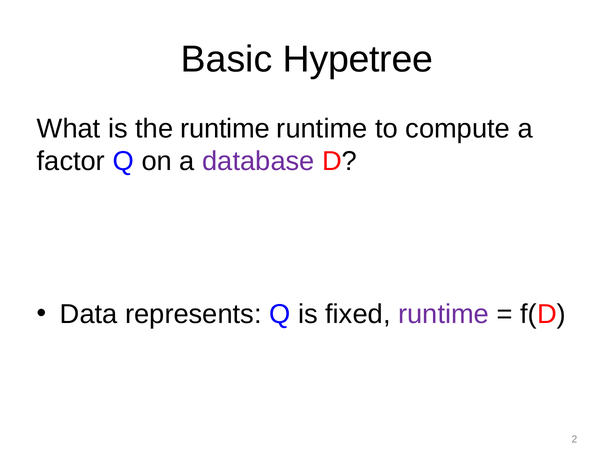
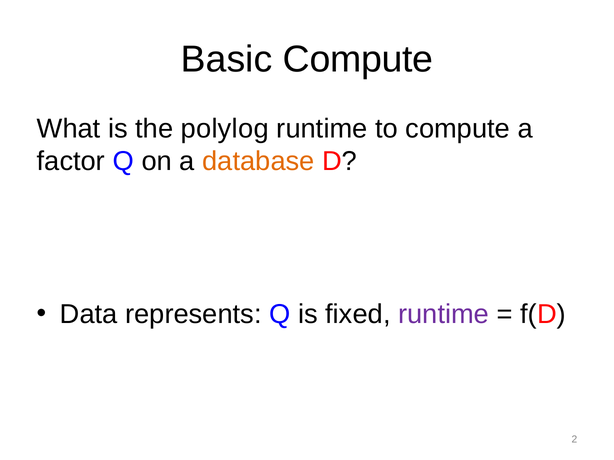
Basic Hypetree: Hypetree -> Compute
the runtime: runtime -> polylog
database colour: purple -> orange
